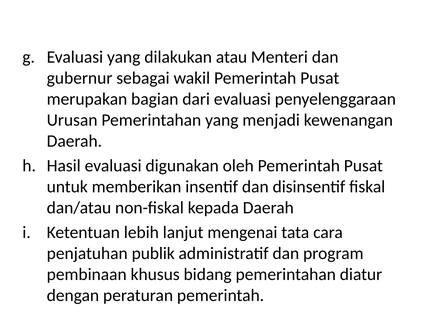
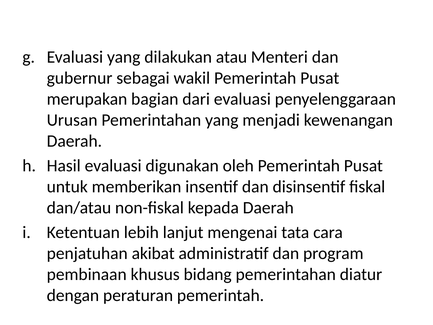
publik: publik -> akibat
